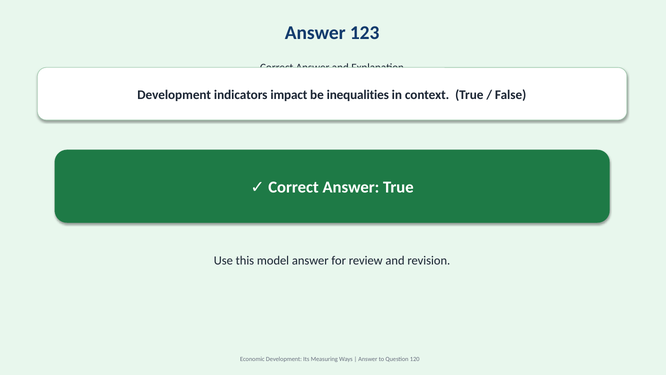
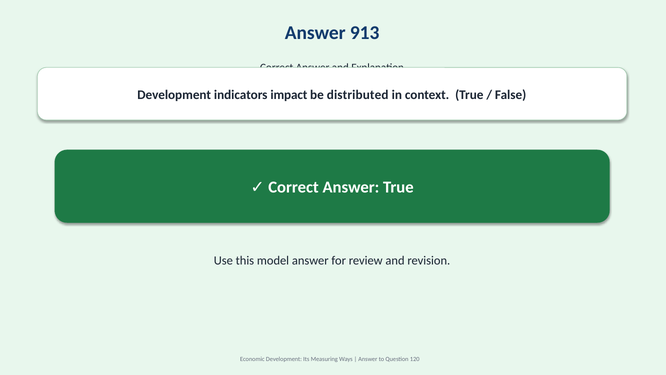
123: 123 -> 913
inequalities: inequalities -> distributed
